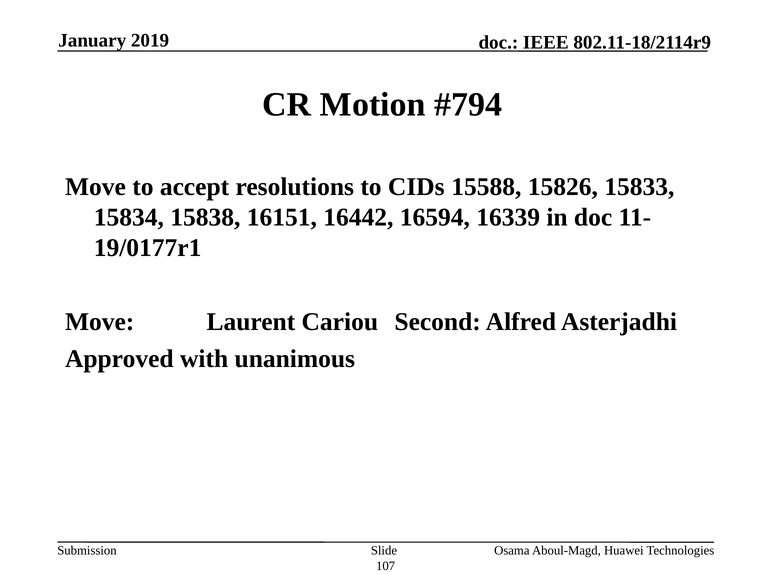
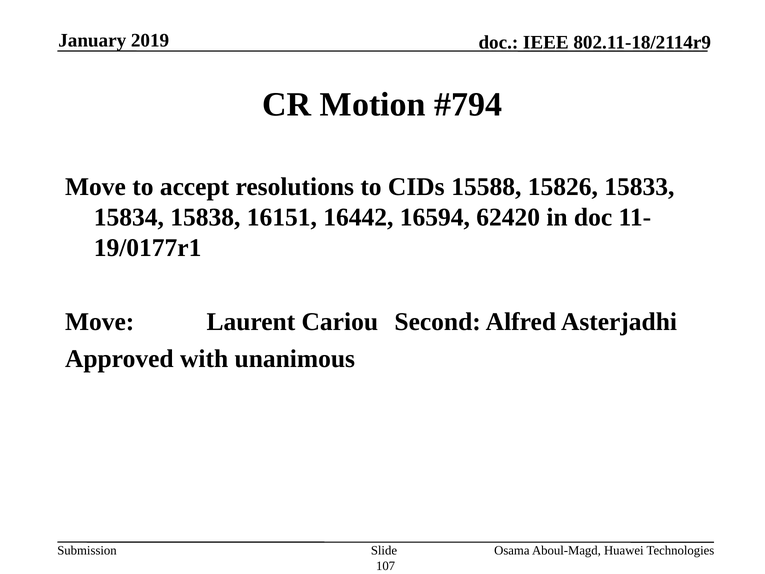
16339: 16339 -> 62420
